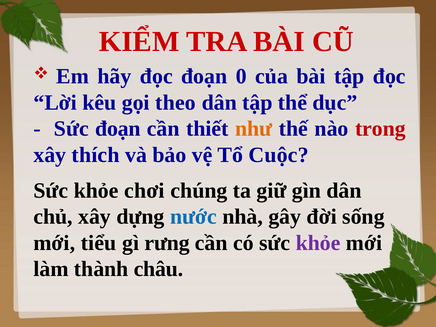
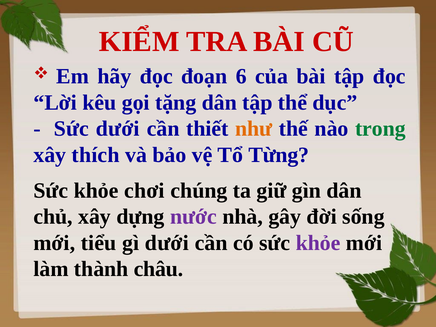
0: 0 -> 6
theo: theo -> tặng
Sức đoạn: đoạn -> dưới
trong colour: red -> green
Cuộc: Cuộc -> Từng
nước colour: blue -> purple
gì rưng: rưng -> dưới
